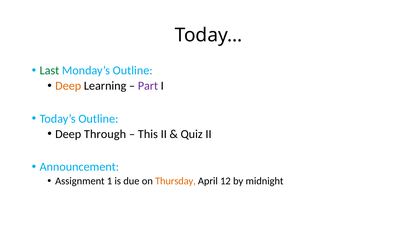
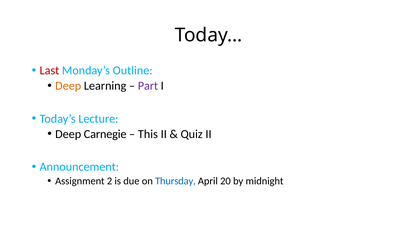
Last colour: green -> red
Today’s Outline: Outline -> Lecture
Through: Through -> Carnegie
1: 1 -> 2
Thursday colour: orange -> blue
12: 12 -> 20
